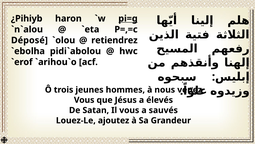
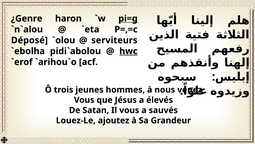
¿Pihiyb: ¿Pihiyb -> ¿Genre
retiendrez: retiendrez -> serviteurs
hwc underline: none -> present
